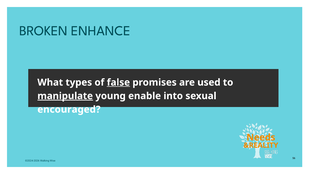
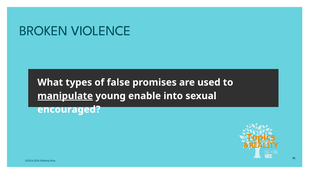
ENHANCE: ENHANCE -> VIOLENCE
false underline: present -> none
Needs: Needs -> Topics
